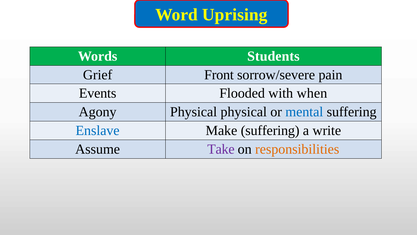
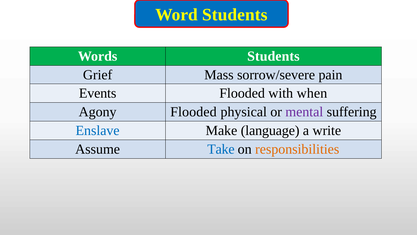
Word Uprising: Uprising -> Students
Front: Front -> Mass
Agony Physical: Physical -> Flooded
mental colour: blue -> purple
Make suffering: suffering -> language
Take colour: purple -> blue
